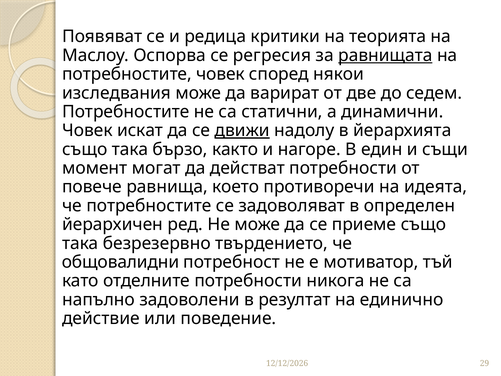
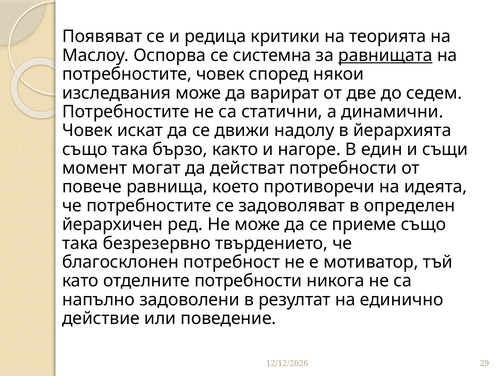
регресия: регресия -> системна
движи underline: present -> none
общовалидни: общовалидни -> благосклонен
